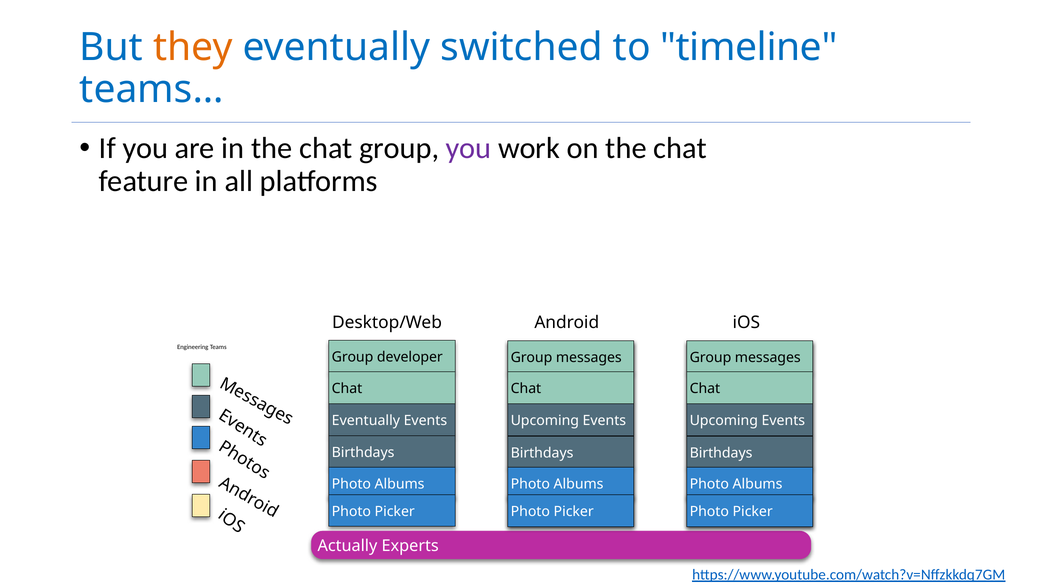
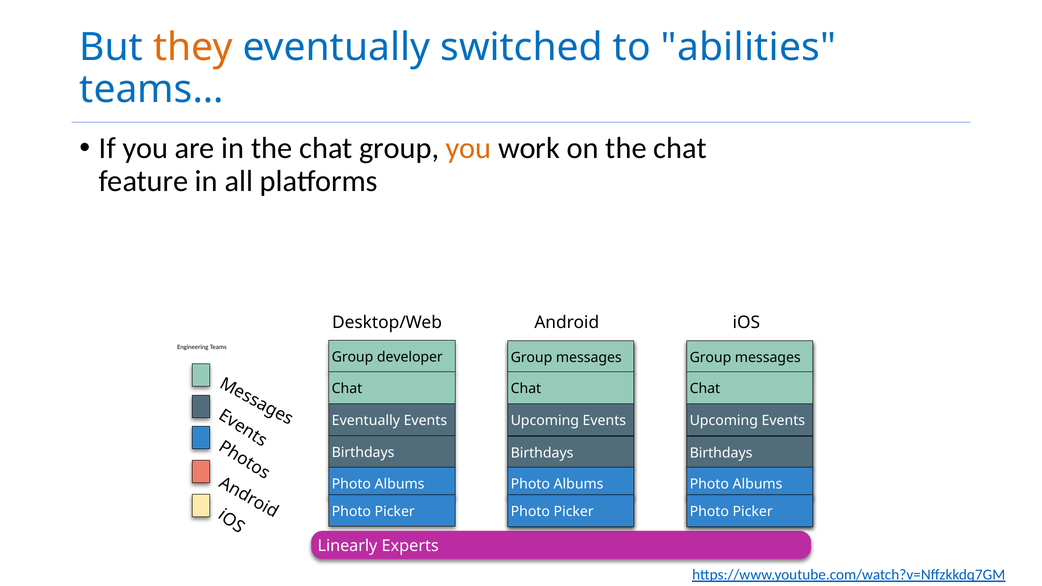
timeline: timeline -> abilities
you at (469, 148) colour: purple -> orange
Actually: Actually -> Linearly
